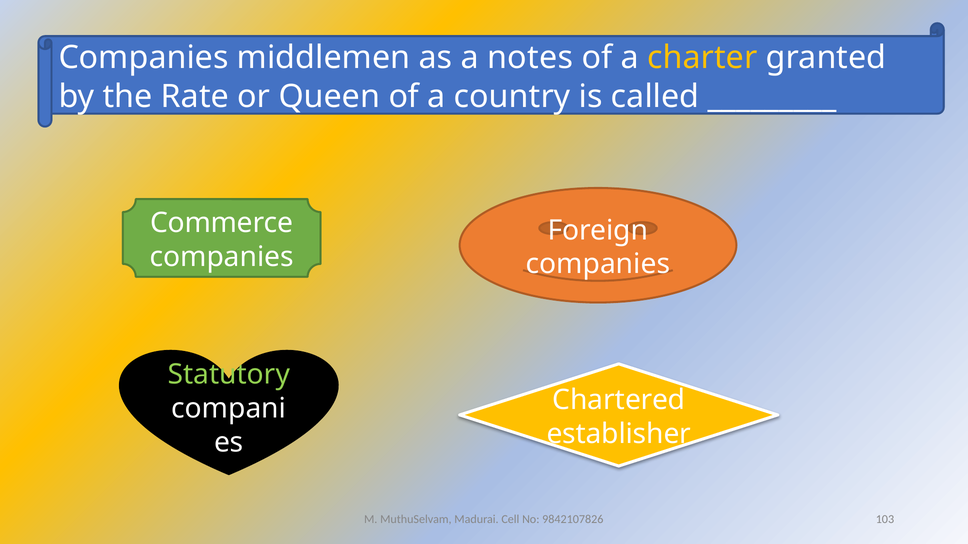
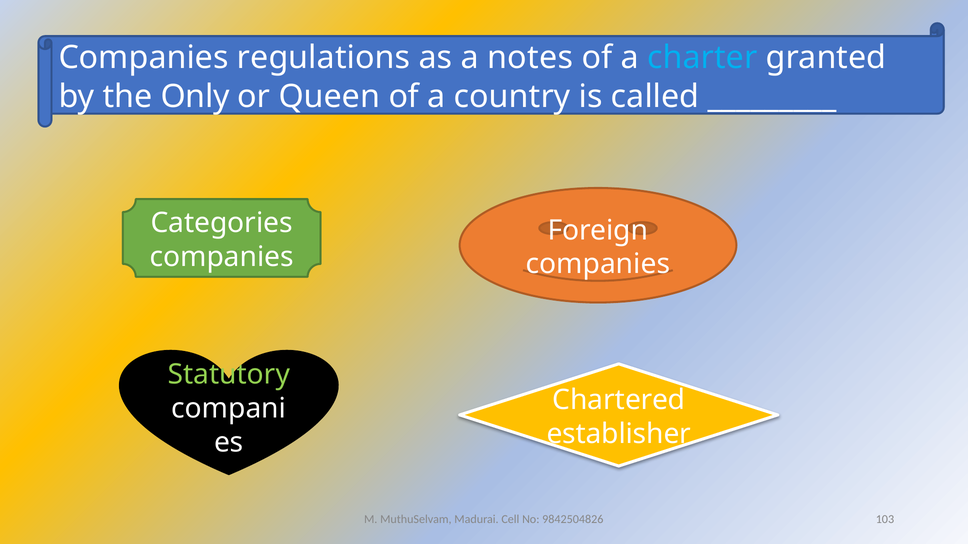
middlemen: middlemen -> regulations
charter colour: yellow -> light blue
Rate: Rate -> Only
Commerce: Commerce -> Categories
9842107826: 9842107826 -> 9842504826
